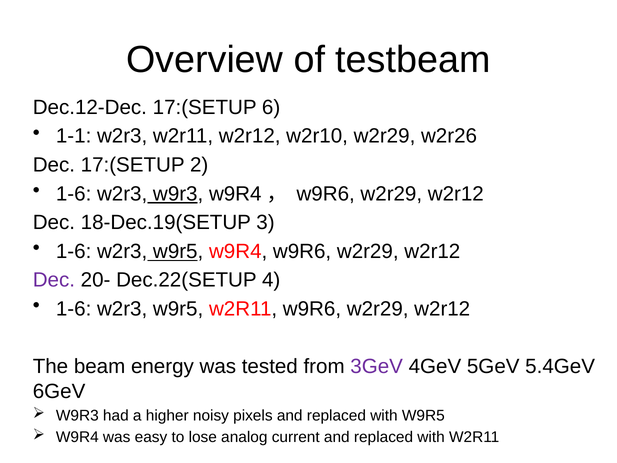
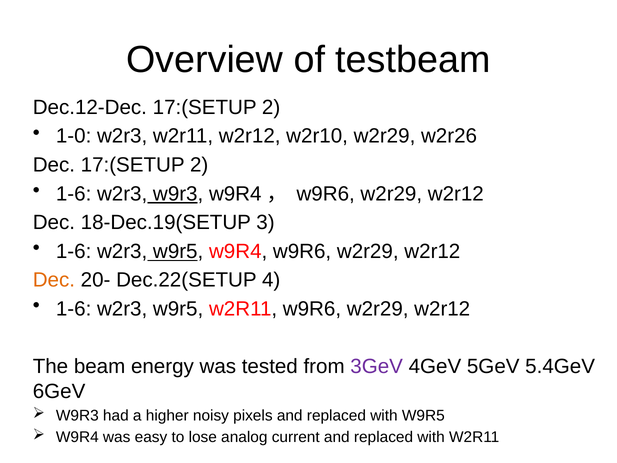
Dec.12-Dec 17:(SETUP 6: 6 -> 2
1-1: 1-1 -> 1-0
Dec at (54, 280) colour: purple -> orange
